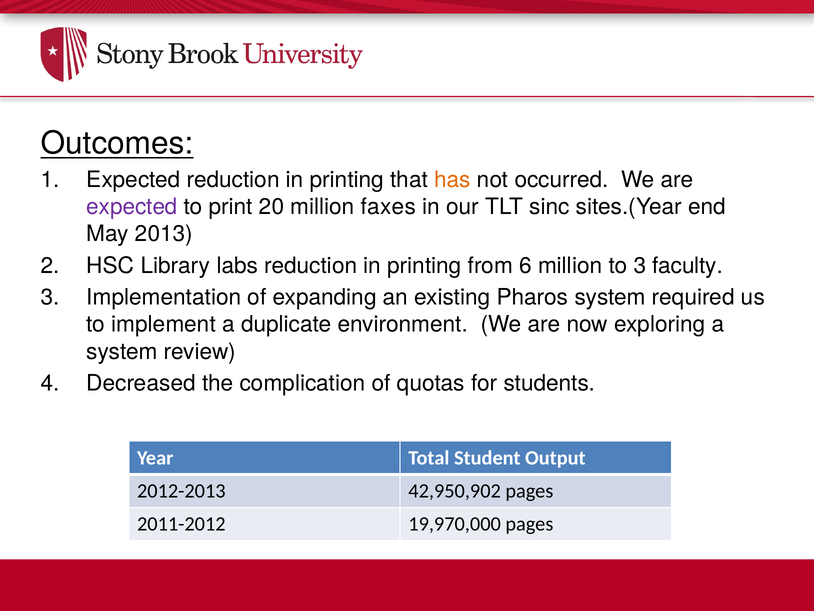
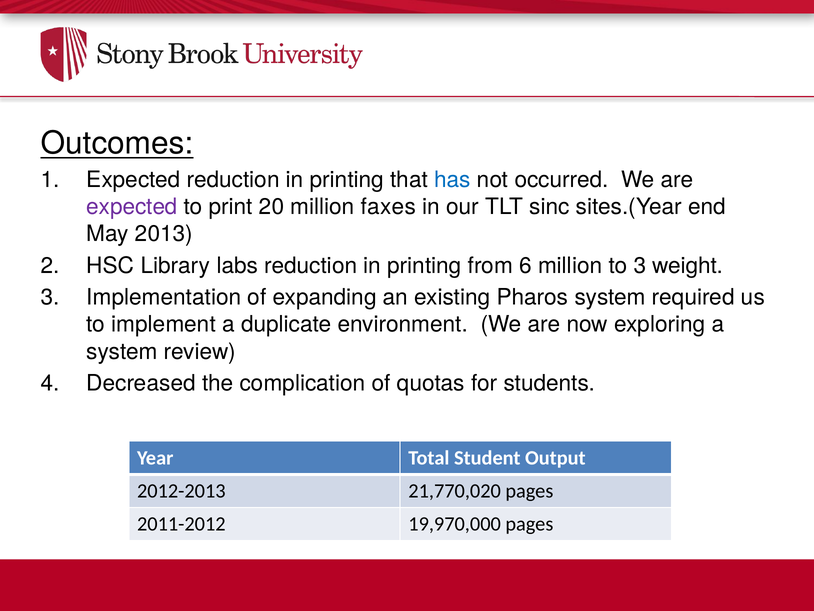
has colour: orange -> blue
faculty: faculty -> weight
42,950,902: 42,950,902 -> 21,770,020
